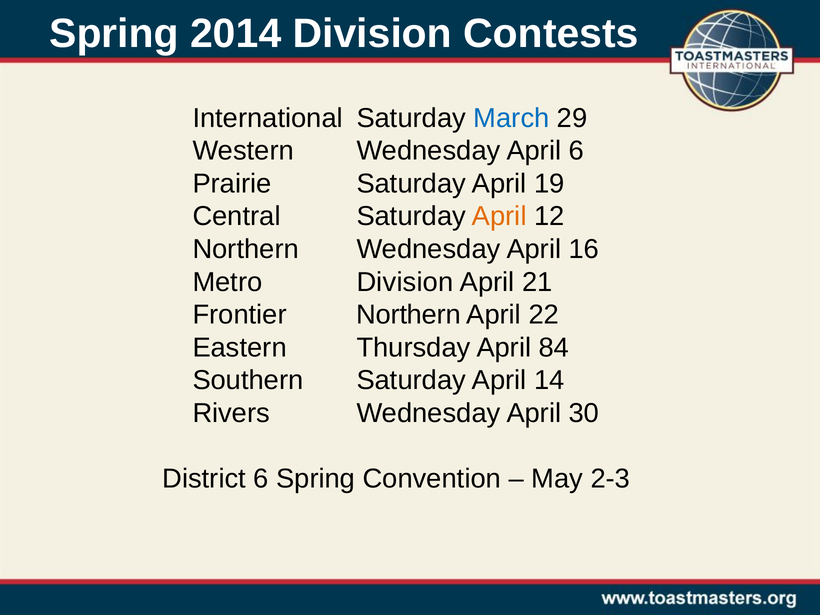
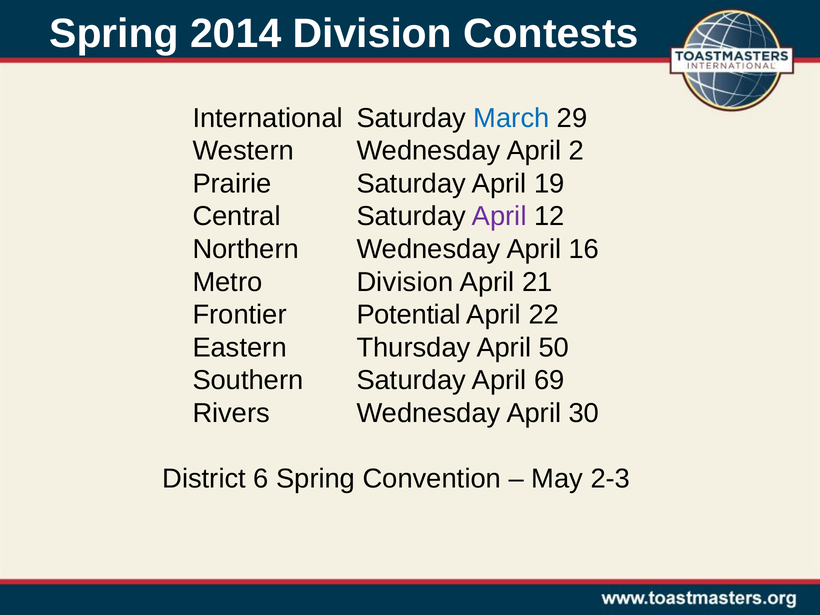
April 6: 6 -> 2
April at (499, 216) colour: orange -> purple
Frontier Northern: Northern -> Potential
84: 84 -> 50
14: 14 -> 69
